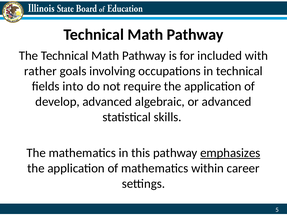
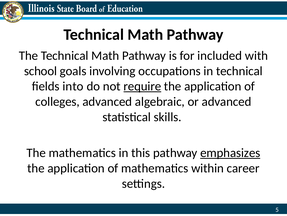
rather: rather -> school
require underline: none -> present
develop: develop -> colleges
